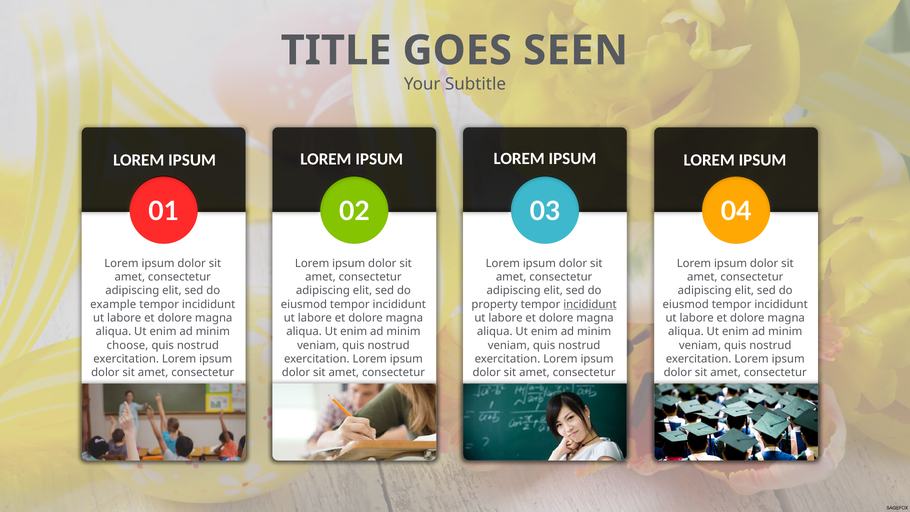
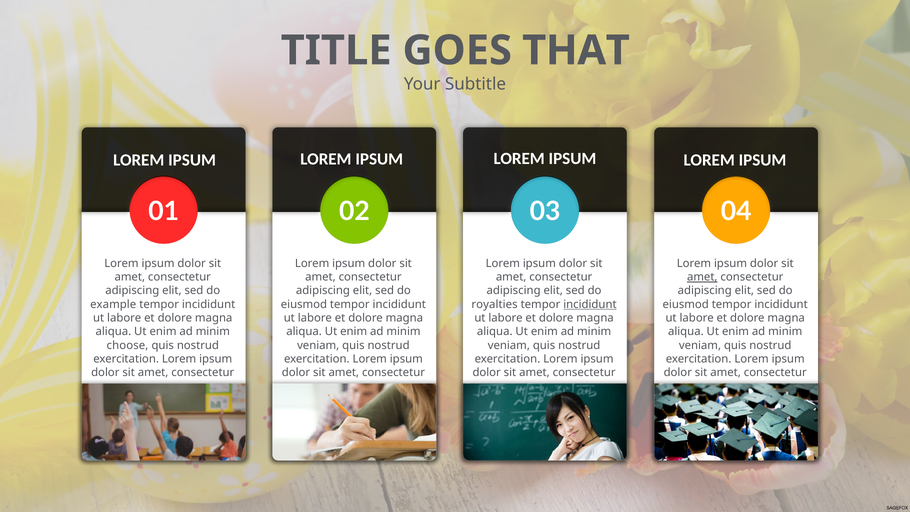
SEEN: SEEN -> THAT
amet at (702, 277) underline: none -> present
property: property -> royalties
